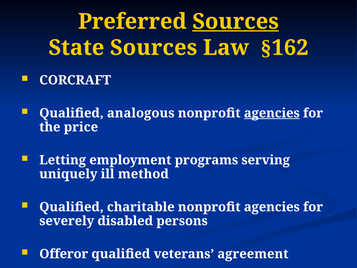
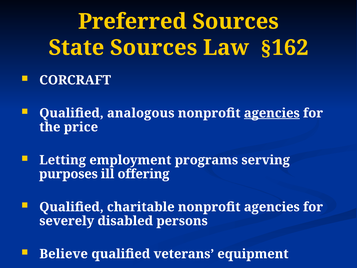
Sources at (236, 21) underline: present -> none
uniquely: uniquely -> purposes
method: method -> offering
Offeror: Offeror -> Believe
agreement: agreement -> equipment
